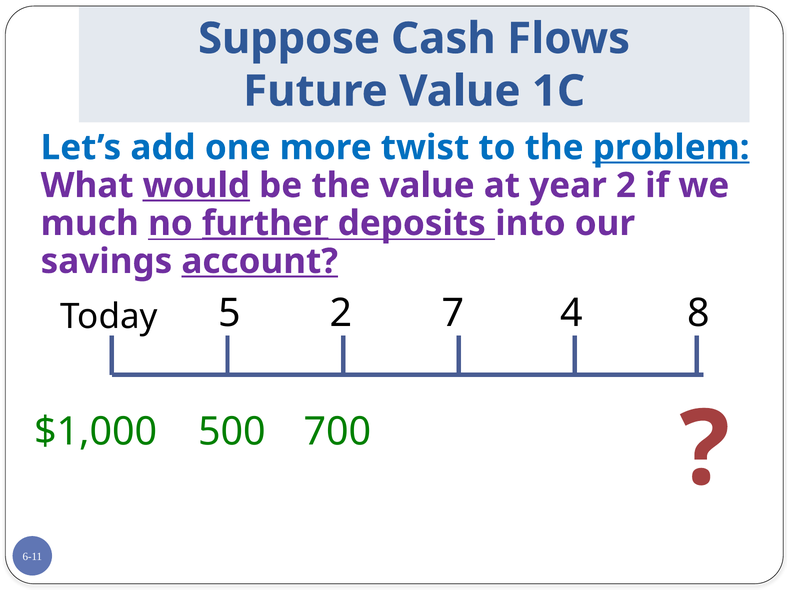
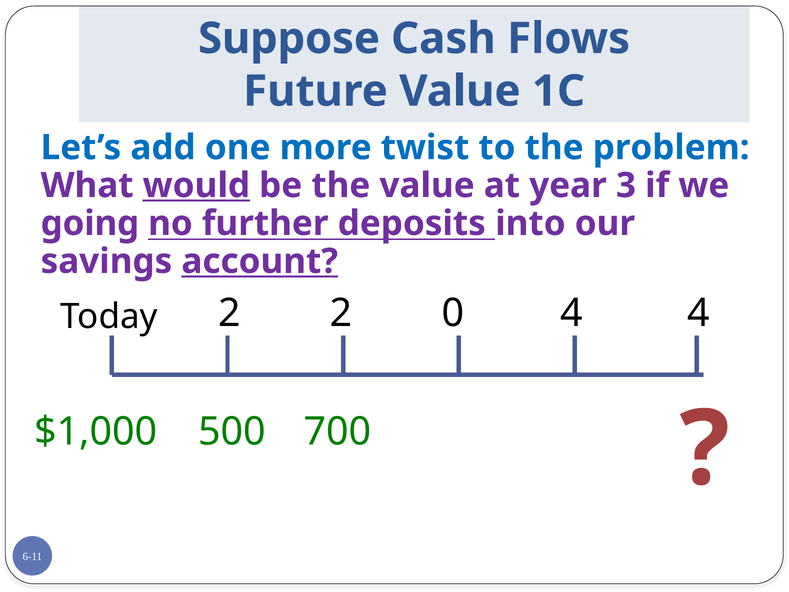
problem underline: present -> none
year 2: 2 -> 3
much: much -> going
further underline: present -> none
Today 5: 5 -> 2
7: 7 -> 0
4 8: 8 -> 4
